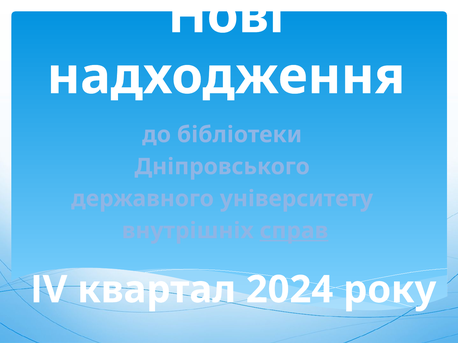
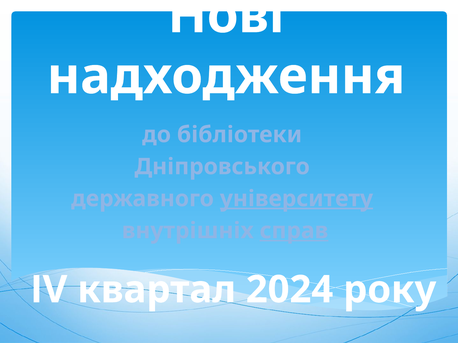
університету underline: none -> present
